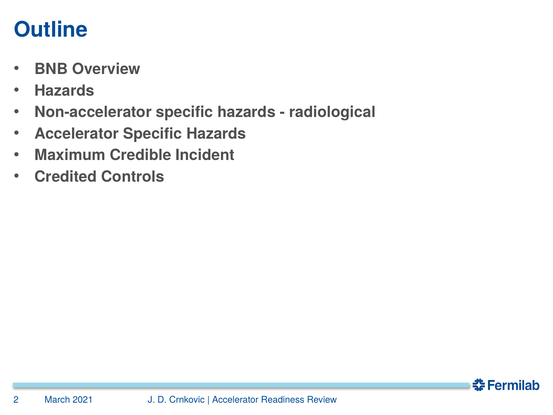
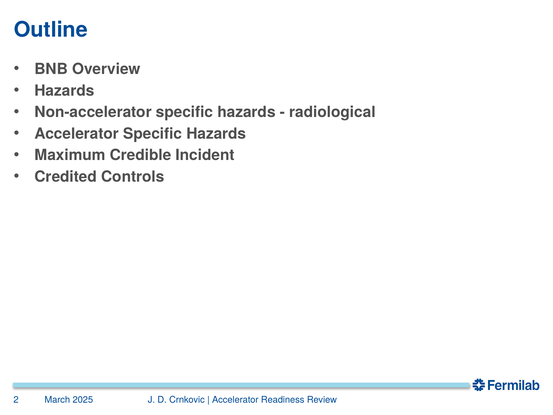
2021: 2021 -> 2025
